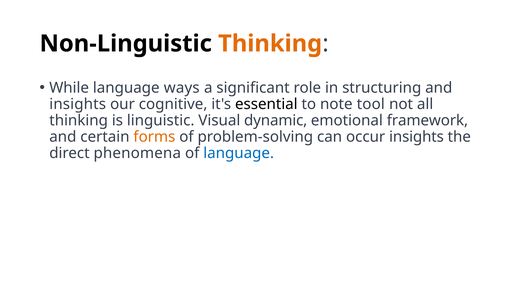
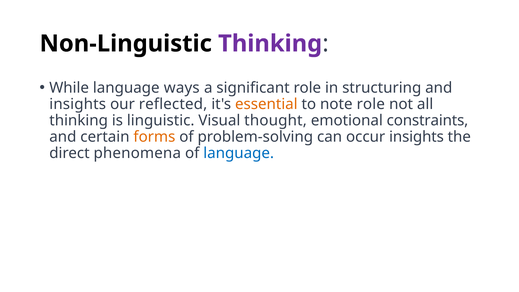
Thinking at (270, 44) colour: orange -> purple
cognitive: cognitive -> reflected
essential colour: black -> orange
note tool: tool -> role
dynamic: dynamic -> thought
framework: framework -> constraints
